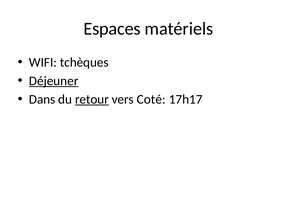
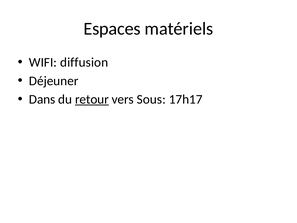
tchèques: tchèques -> diffusion
Déjeuner underline: present -> none
Coté: Coté -> Sous
